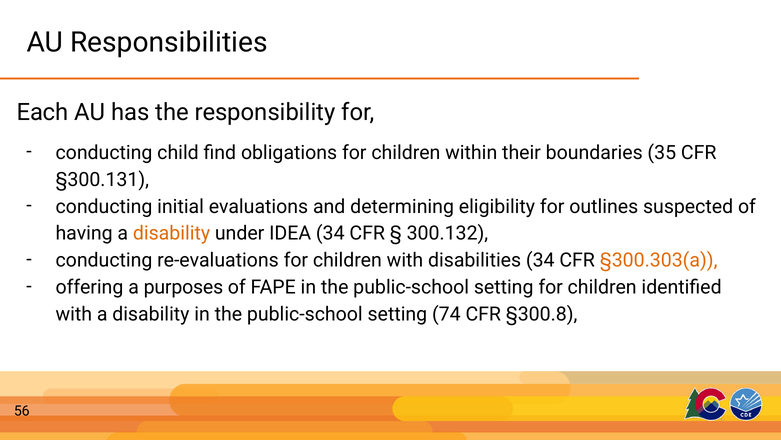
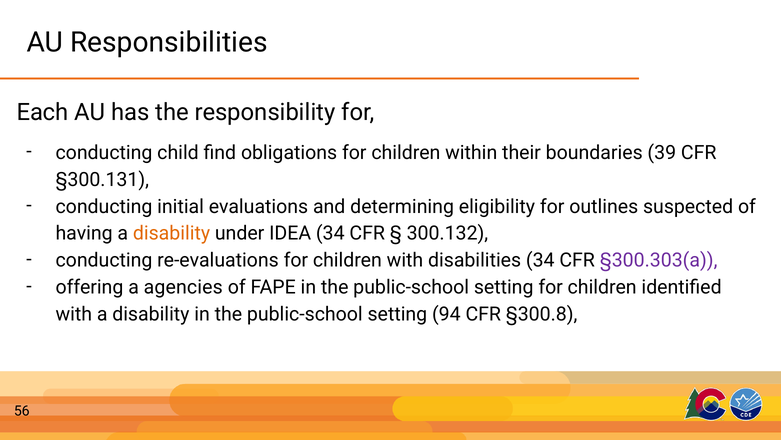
35: 35 -> 39
§300.303(a colour: orange -> purple
purposes: purposes -> agencies
74: 74 -> 94
